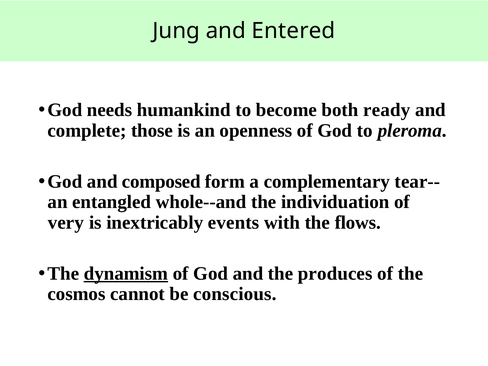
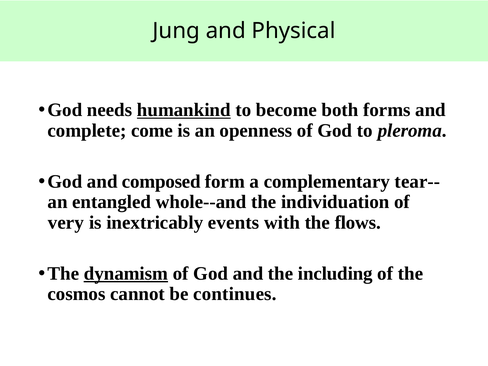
Entered: Entered -> Physical
humankind underline: none -> present
ready: ready -> forms
those: those -> come
produces: produces -> including
conscious: conscious -> continues
